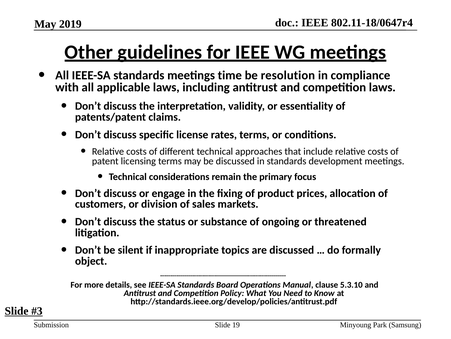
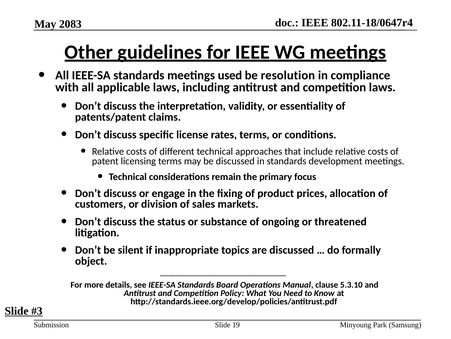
2019: 2019 -> 2083
time: time -> used
